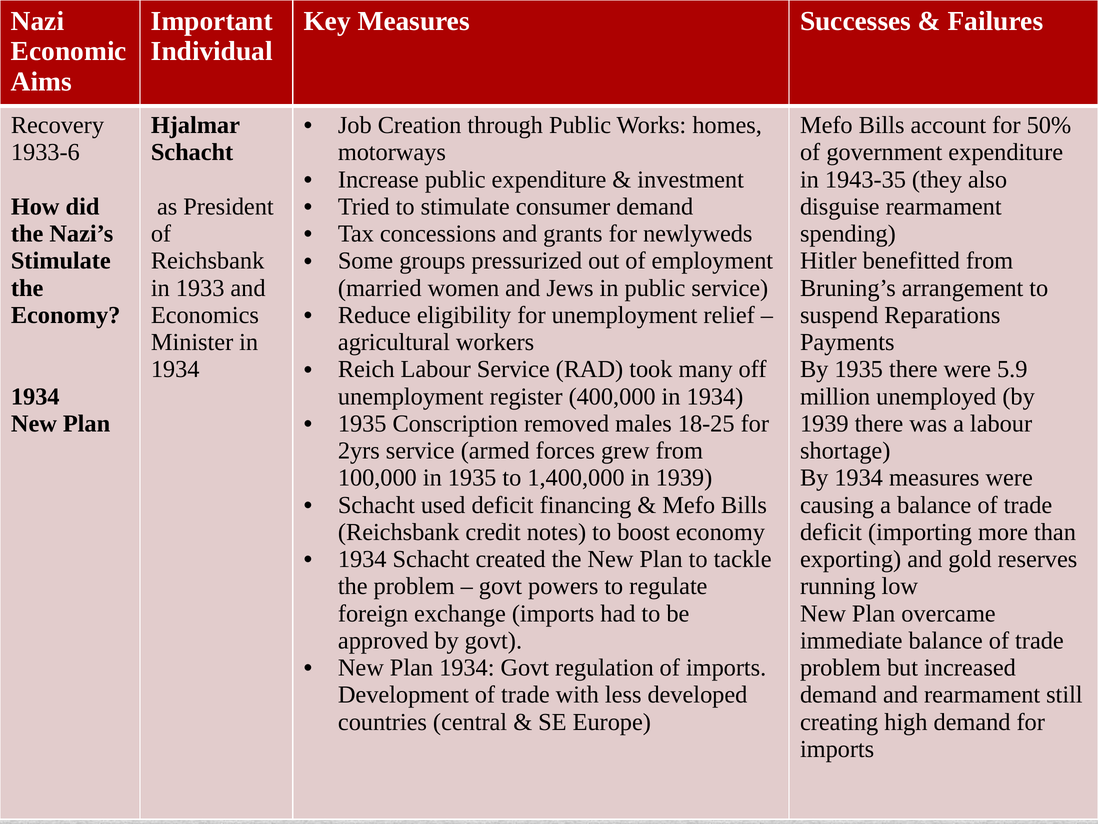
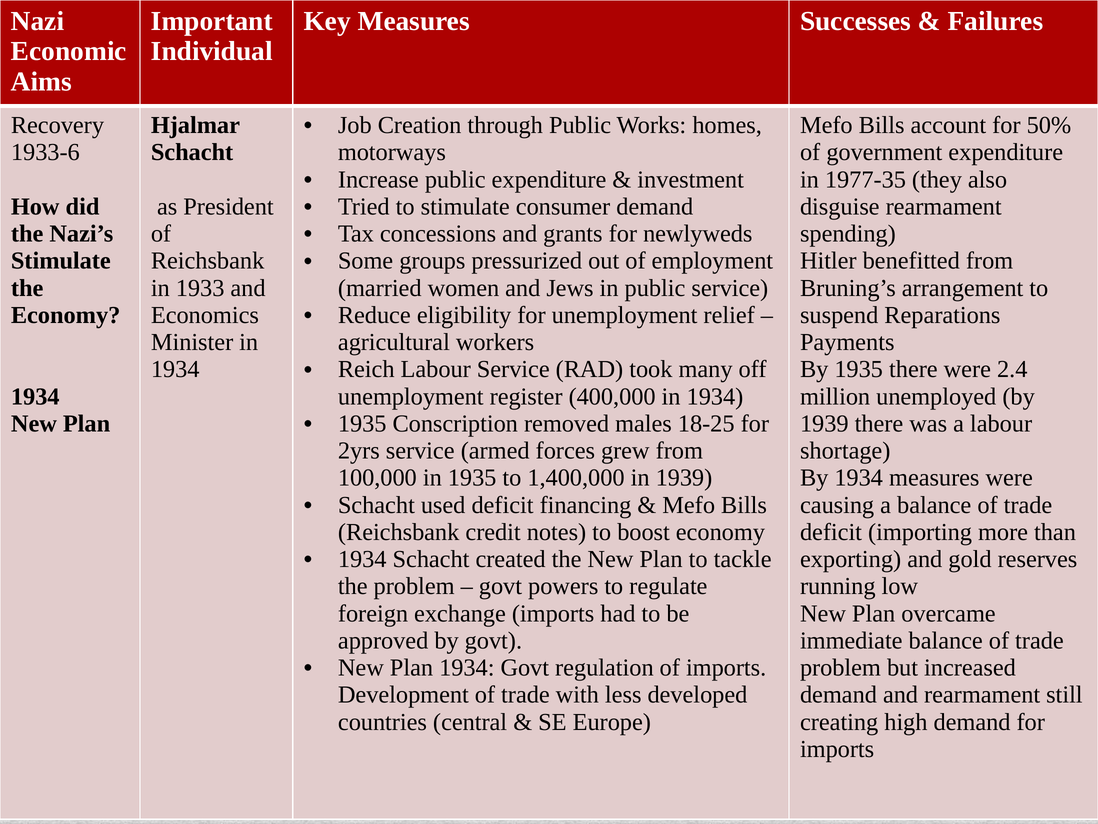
1943-35: 1943-35 -> 1977-35
5.9: 5.9 -> 2.4
